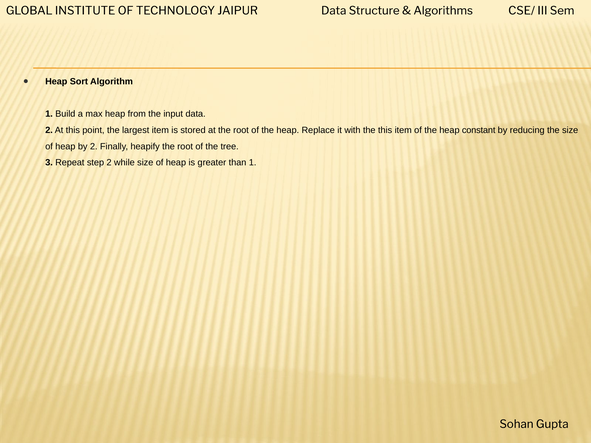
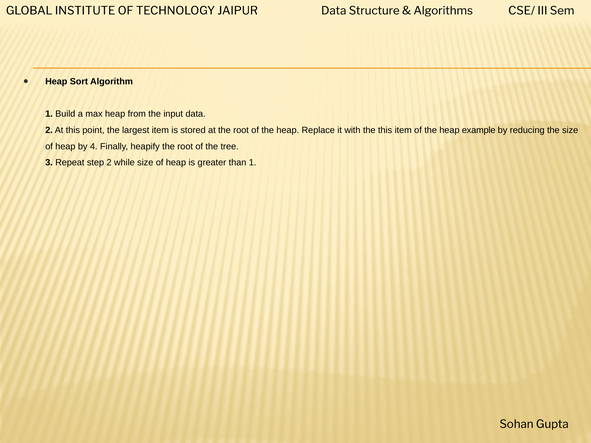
constant: constant -> example
by 2: 2 -> 4
